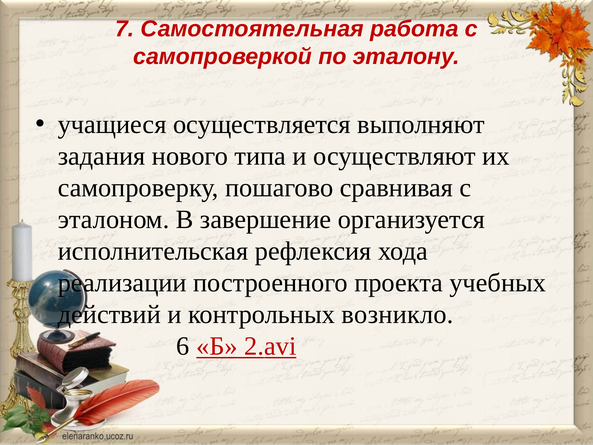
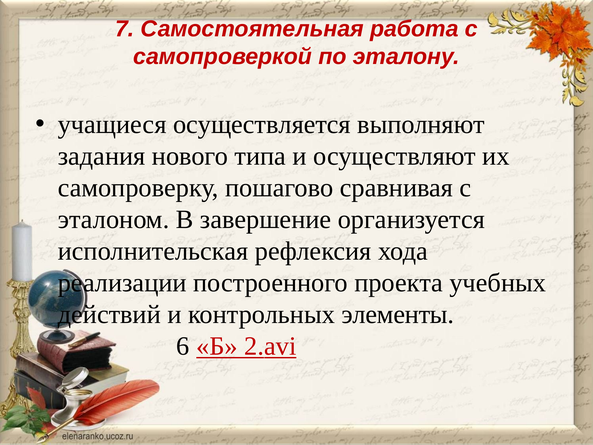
возникло: возникло -> элементы
